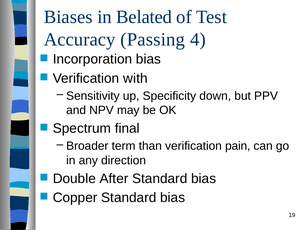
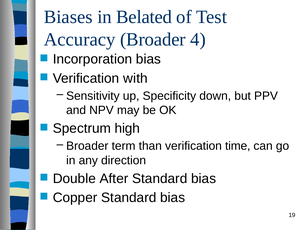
Accuracy Passing: Passing -> Broader
final: final -> high
pain: pain -> time
